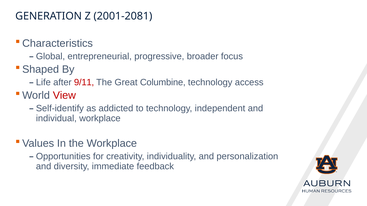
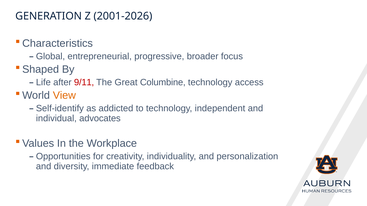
2001-2081: 2001-2081 -> 2001-2026
View colour: red -> orange
individual workplace: workplace -> advocates
